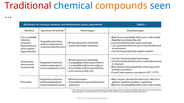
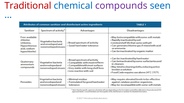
compounds colour: orange -> purple
